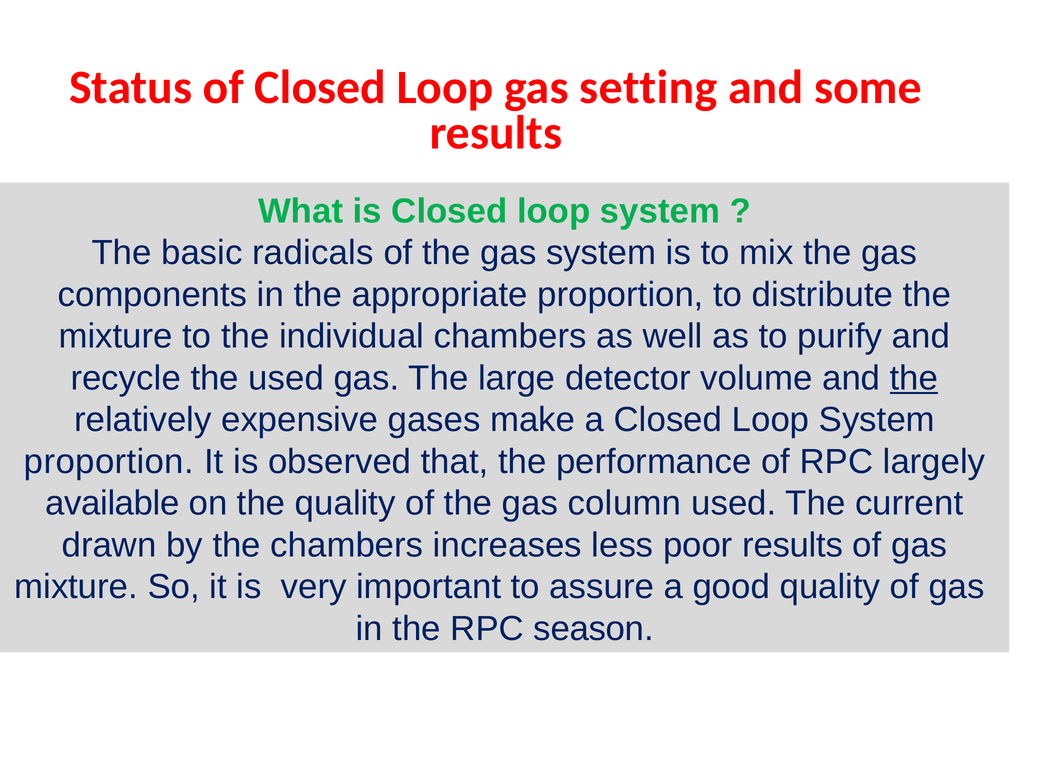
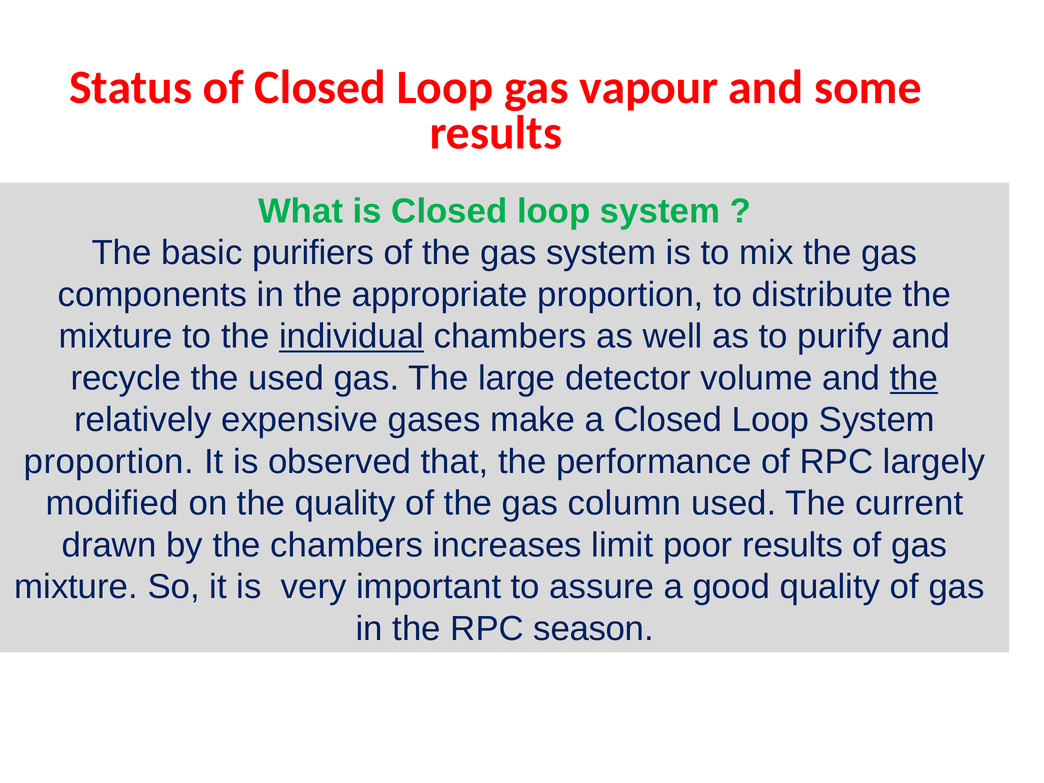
setting: setting -> vapour
radicals: radicals -> purifiers
individual underline: none -> present
available: available -> modified
less: less -> limit
